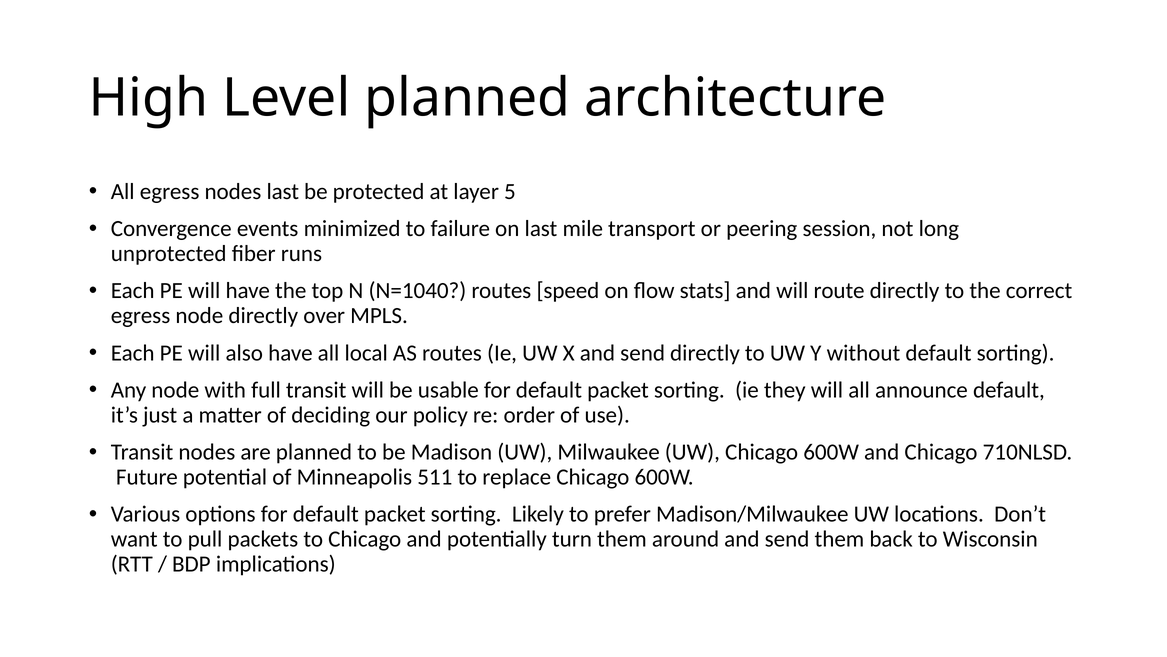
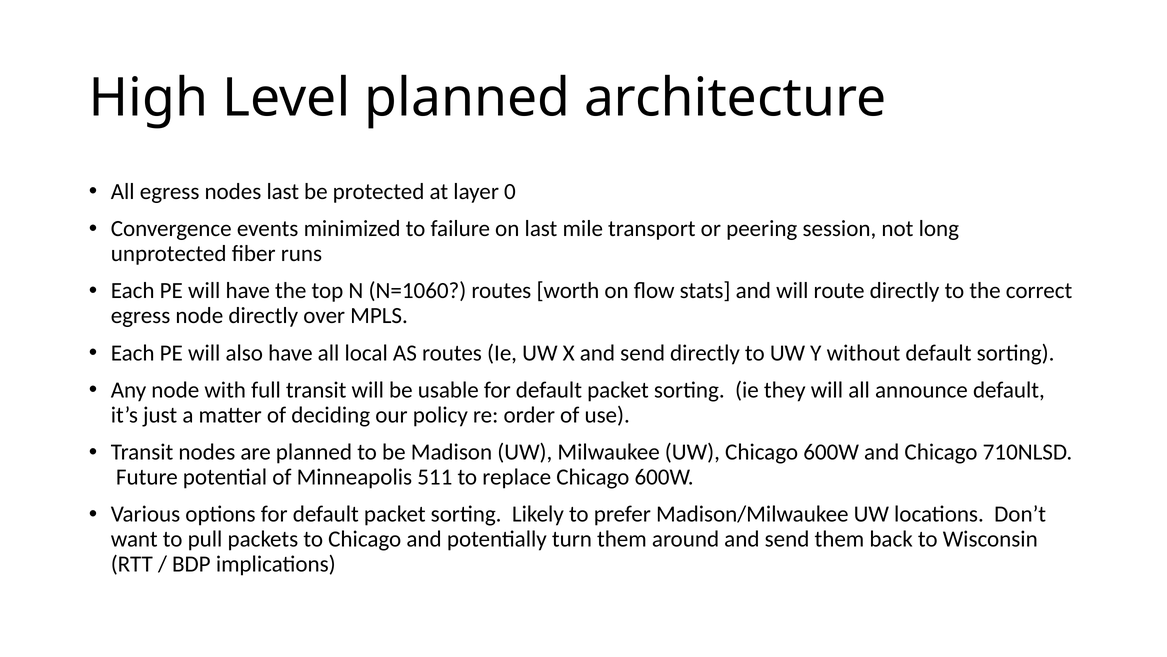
5: 5 -> 0
N=1040: N=1040 -> N=1060
speed: speed -> worth
